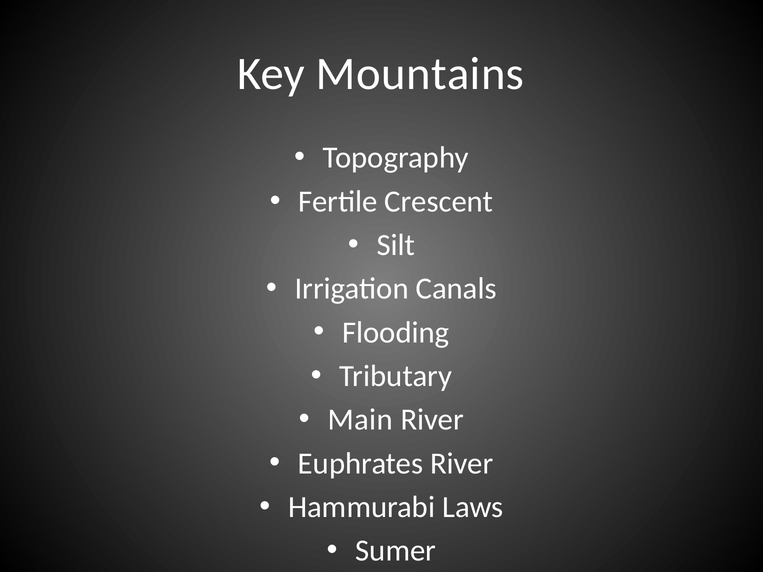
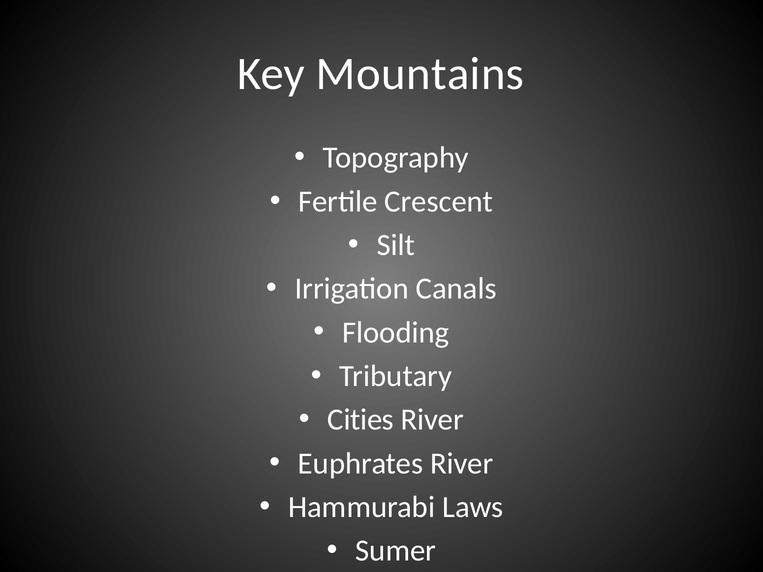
Main: Main -> Cities
